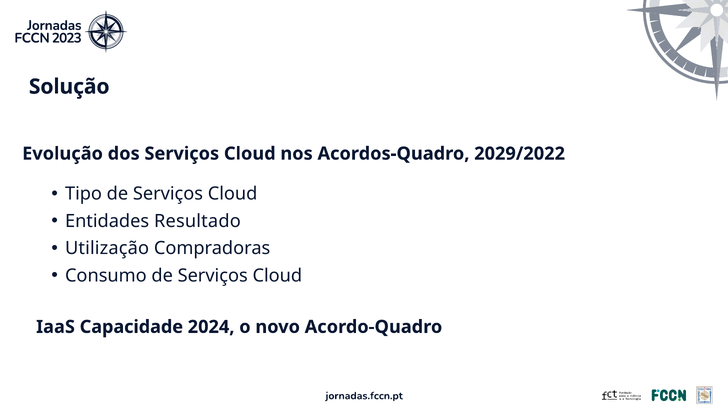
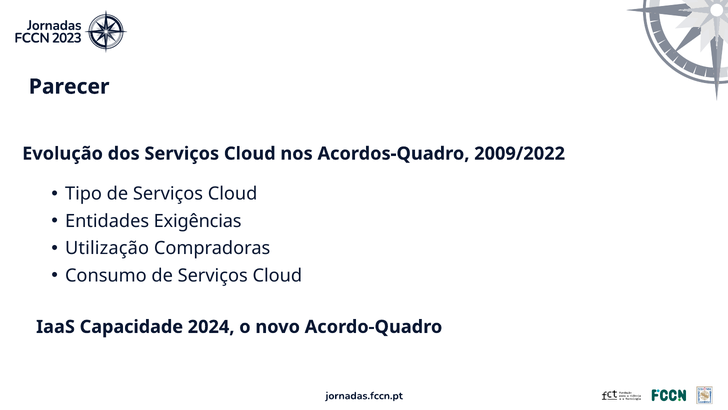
Solução: Solução -> Parecer
2029/2022: 2029/2022 -> 2009/2022
Resultado: Resultado -> Exigências
